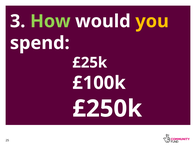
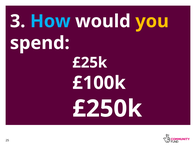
How colour: light green -> light blue
